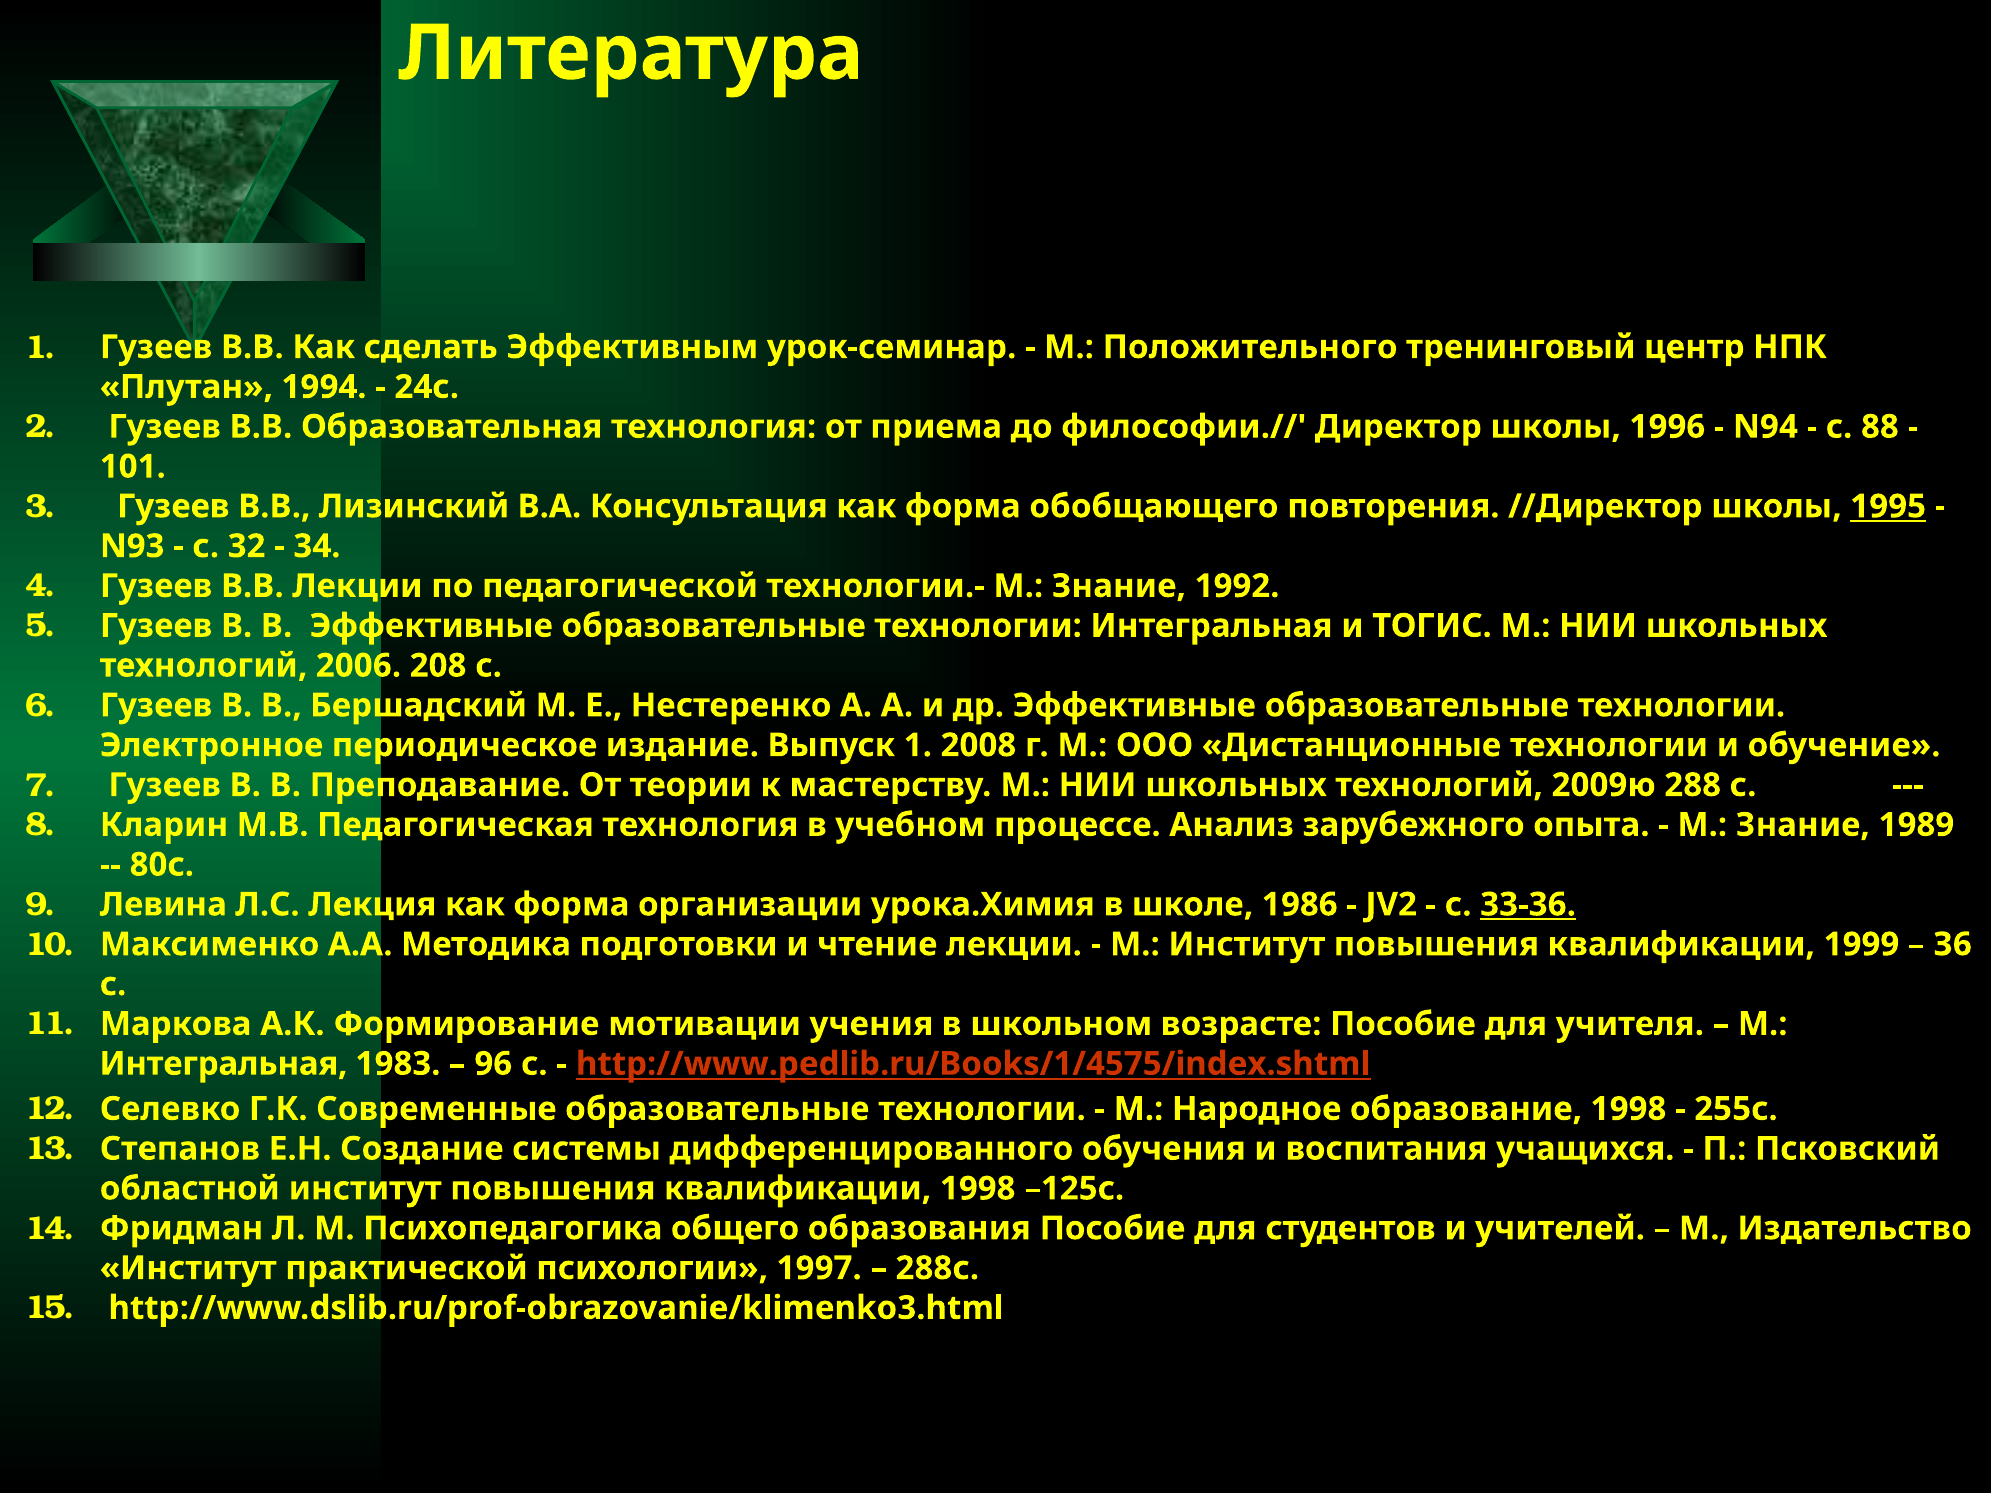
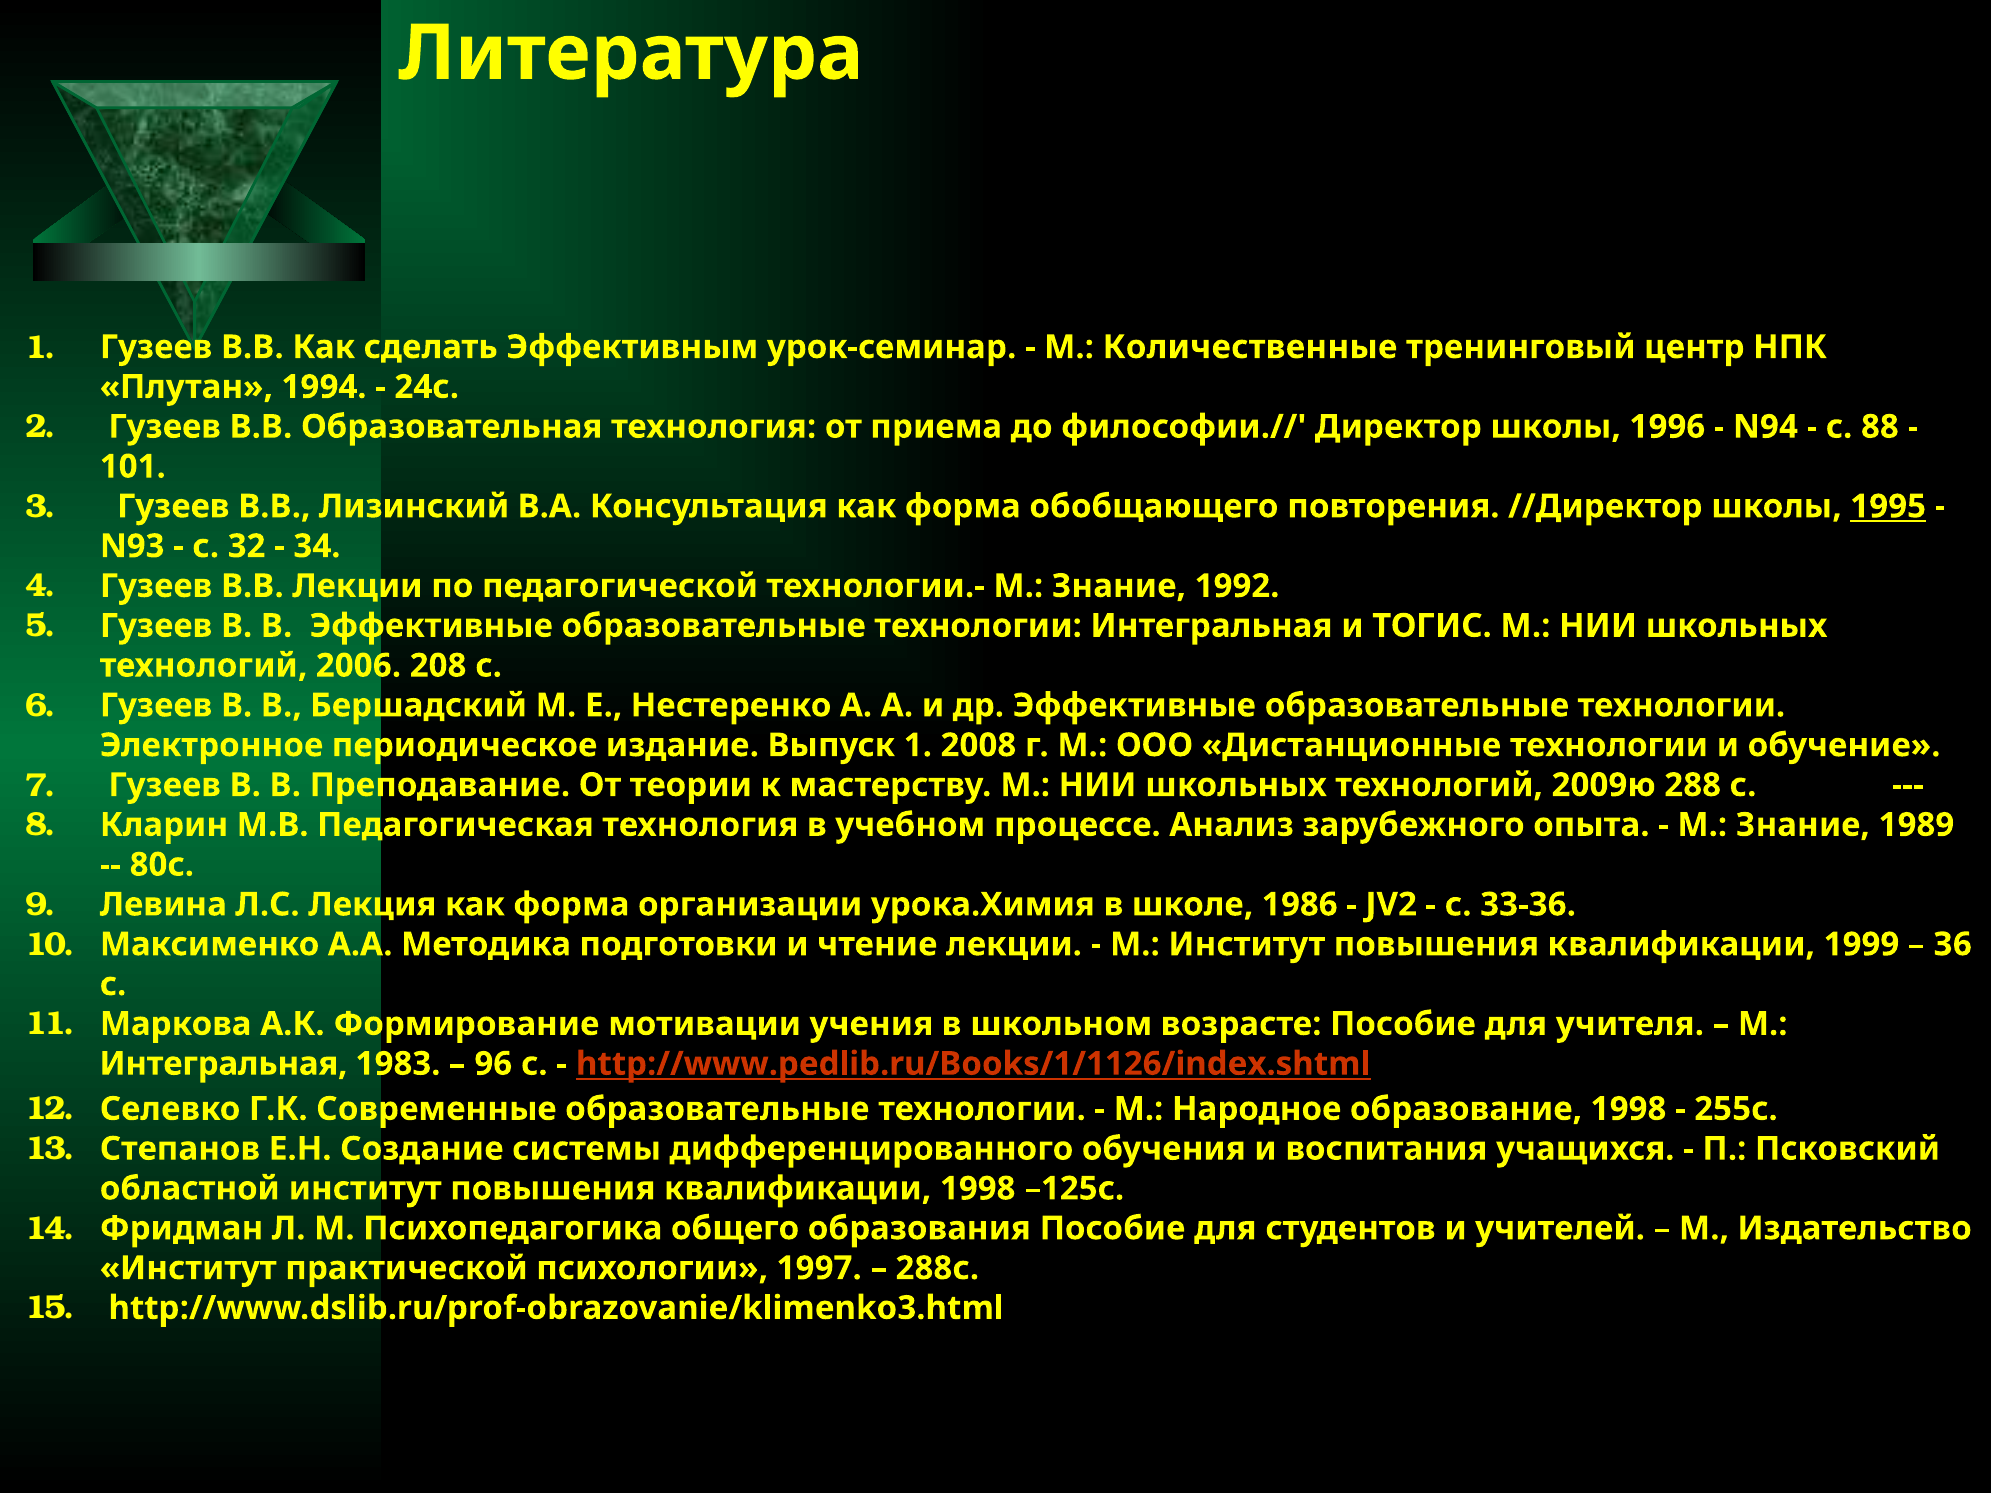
Положительного: Положительного -> Количественные
33-36 underline: present -> none
http://www.pedlib.ru/Books/1/4575/index.shtml: http://www.pedlib.ru/Books/1/4575/index.shtml -> http://www.pedlib.ru/Books/1/1126/index.shtml
